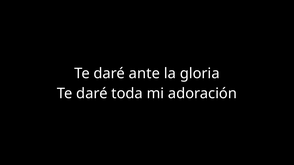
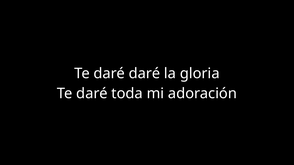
daré ante: ante -> daré
